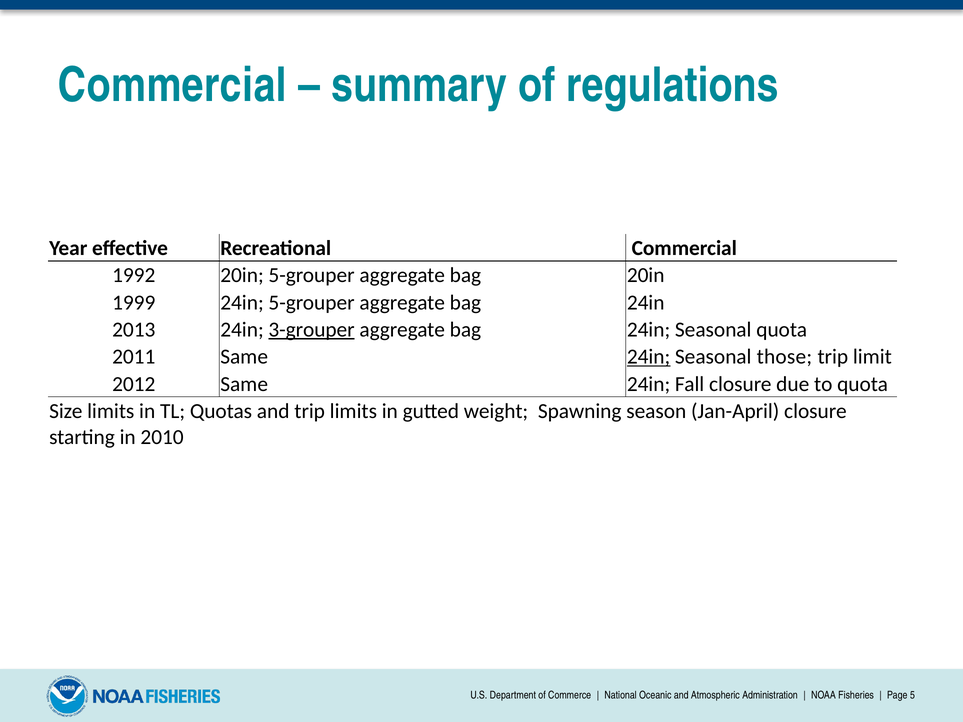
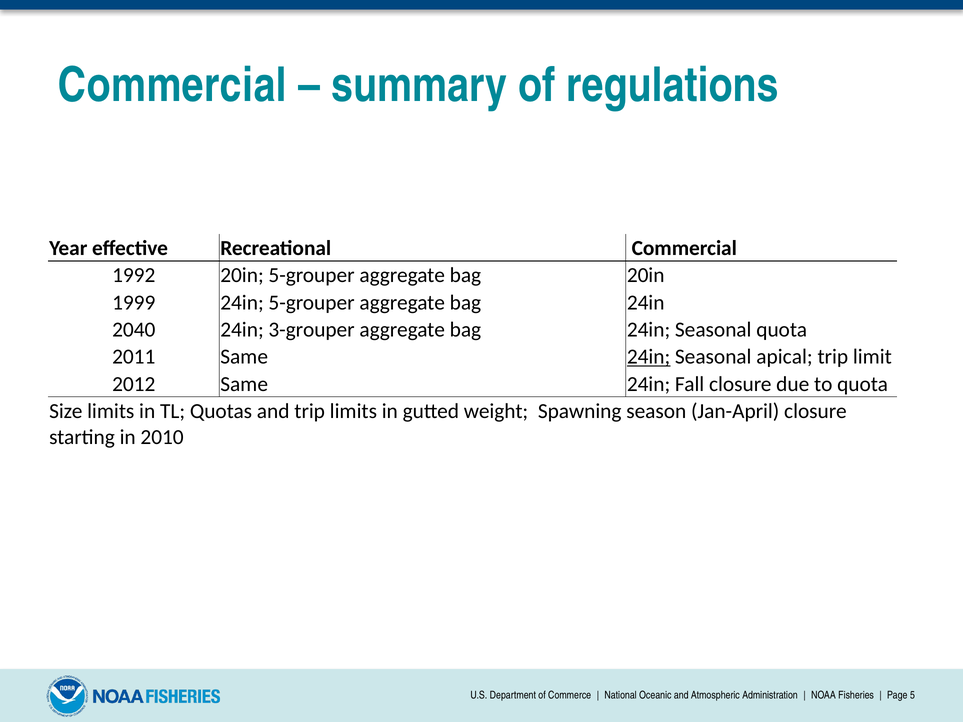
2013: 2013 -> 2040
3-grouper underline: present -> none
those: those -> apical
